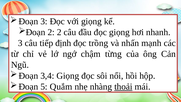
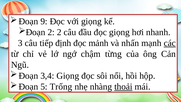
Đoạn 3: 3 -> 9
trồng: trồng -> mảnh
các underline: none -> present
Quắm: Quắm -> Trống
